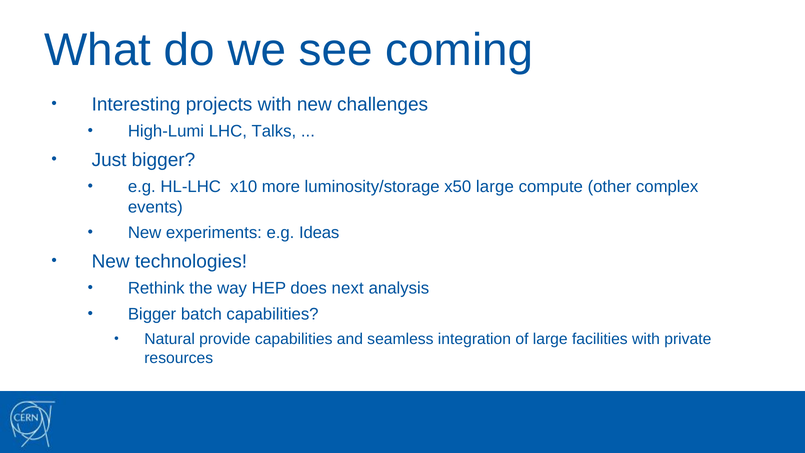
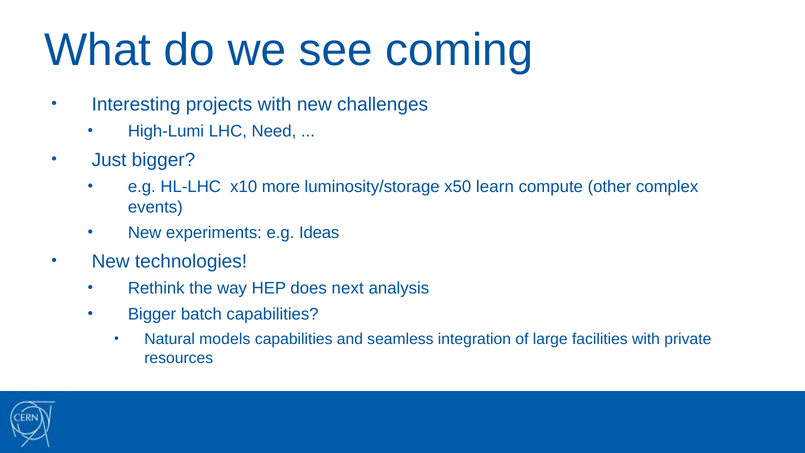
Talks: Talks -> Need
x50 large: large -> learn
provide: provide -> models
